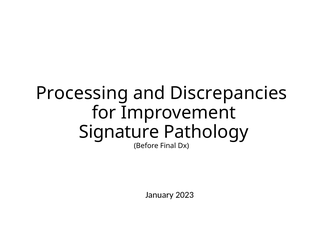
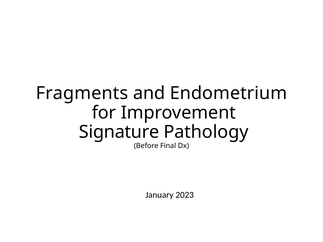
Processing: Processing -> Fragments
Discrepancies: Discrepancies -> Endometrium
